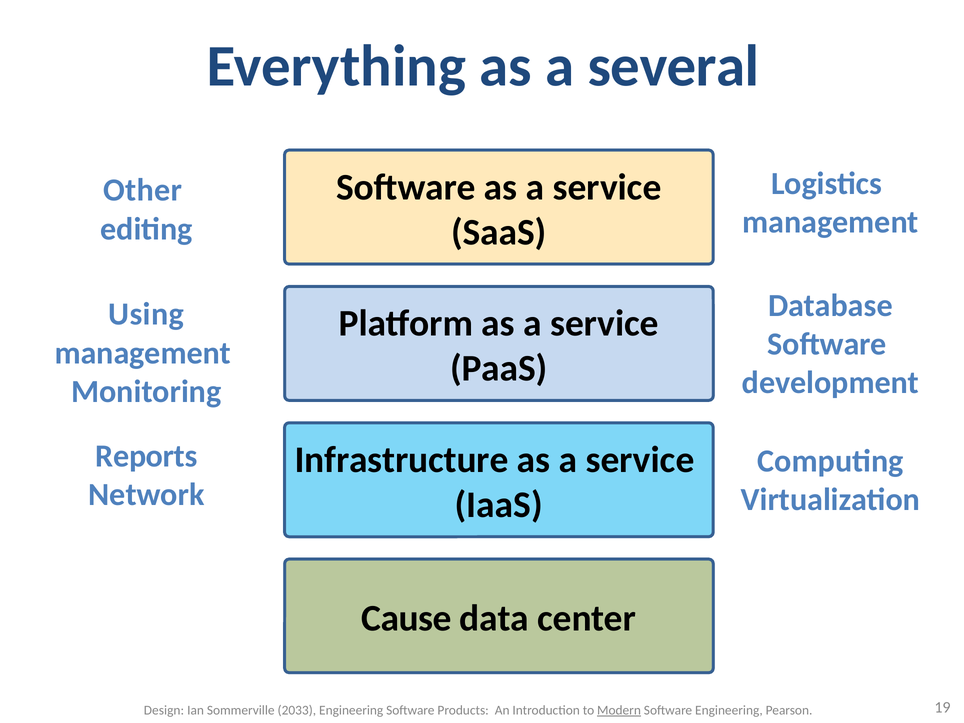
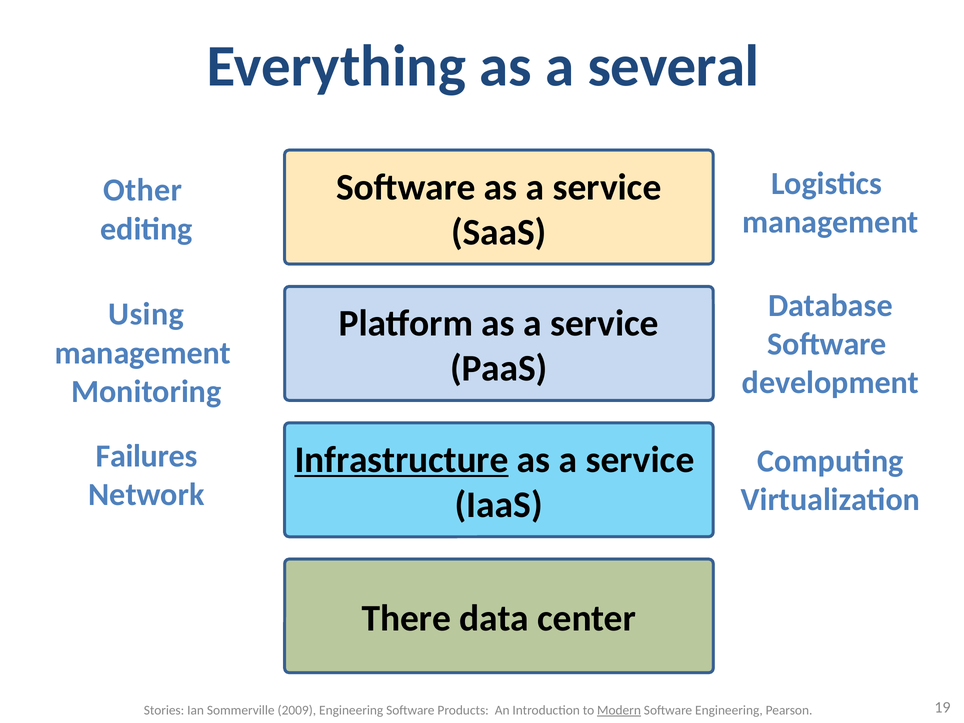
Reports: Reports -> Failures
Infrastructure underline: none -> present
Cause: Cause -> There
Design: Design -> Stories
2033: 2033 -> 2009
